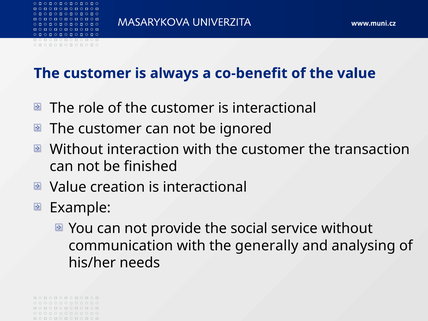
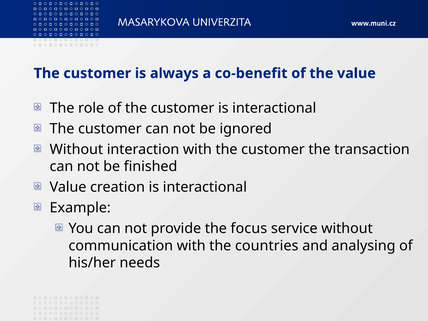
social: social -> focus
generally: generally -> countries
